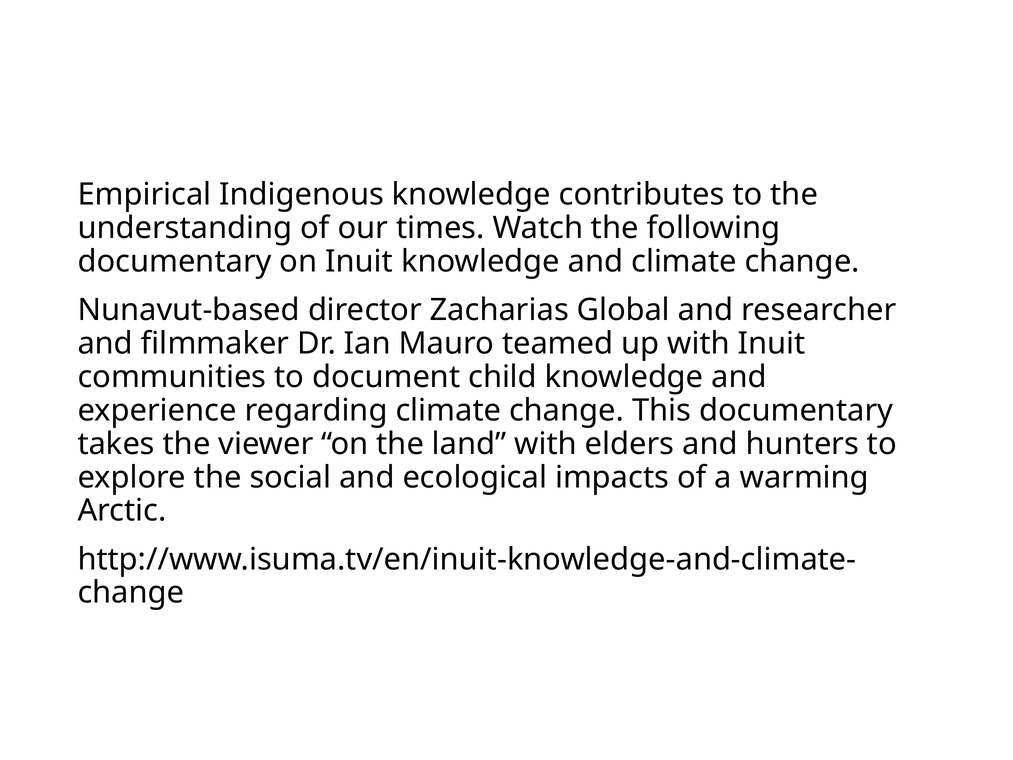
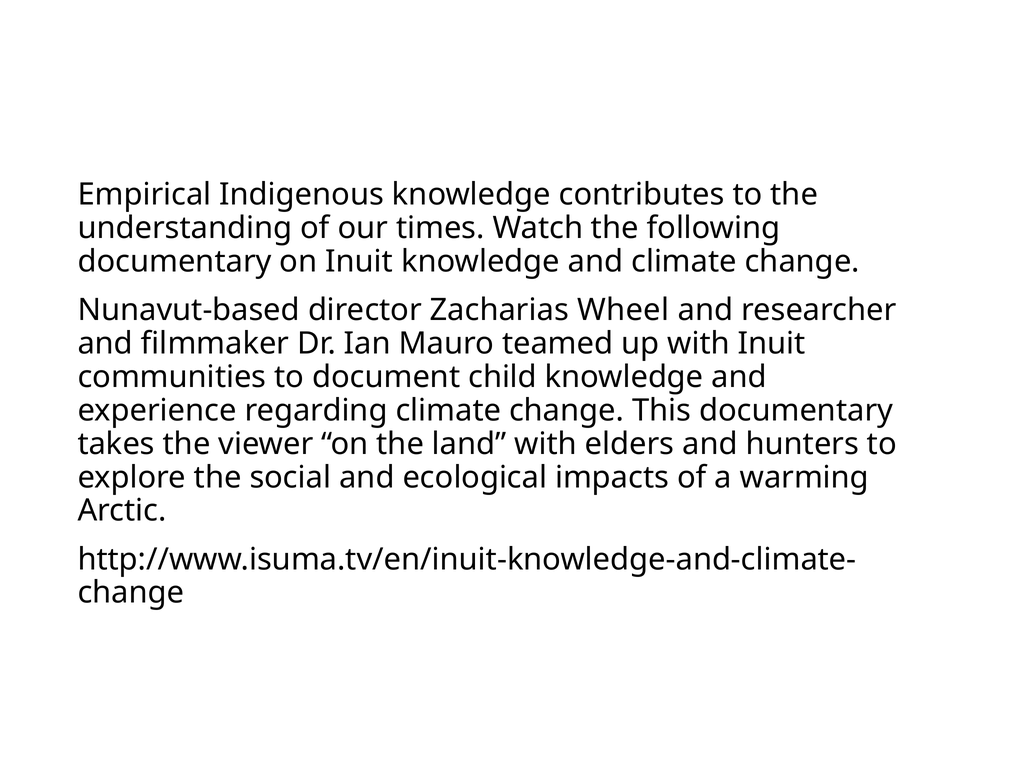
Global: Global -> Wheel
